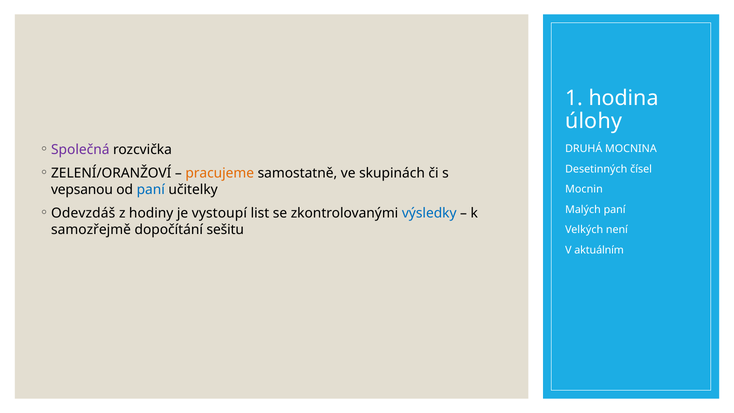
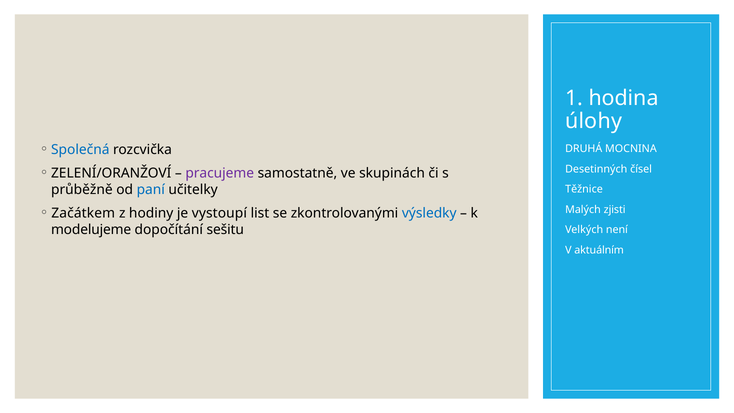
Společná colour: purple -> blue
pracujeme colour: orange -> purple
vepsanou: vepsanou -> průběžně
Mocnin: Mocnin -> Těžnice
Malých paní: paní -> zjisti
Odevzdáš: Odevzdáš -> Začátkem
samozřejmě: samozřejmě -> modelujeme
